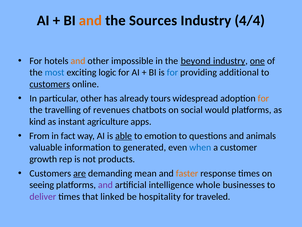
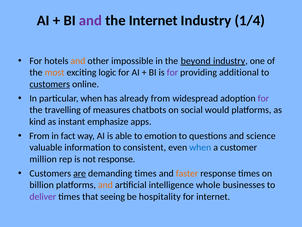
and at (90, 20) colour: orange -> purple
the Sources: Sources -> Internet
4/4: 4/4 -> 1/4
one underline: present -> none
most colour: blue -> orange
for at (172, 72) colour: blue -> purple
particular other: other -> when
already tours: tours -> from
for at (263, 98) colour: orange -> purple
revenues: revenues -> measures
agriculture: agriculture -> emphasize
able underline: present -> none
animals: animals -> science
generated: generated -> consistent
growth: growth -> million
not products: products -> response
demanding mean: mean -> times
seeing: seeing -> billion
and at (105, 185) colour: purple -> orange
linked: linked -> seeing
for traveled: traveled -> internet
